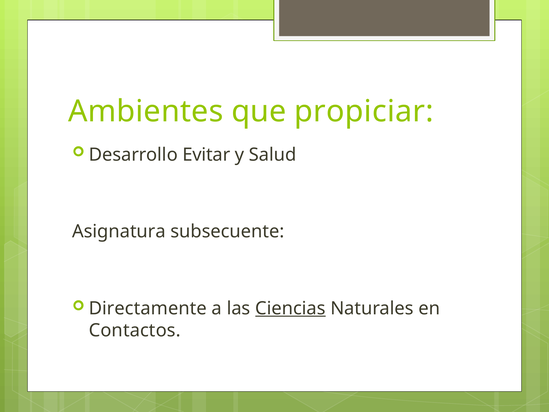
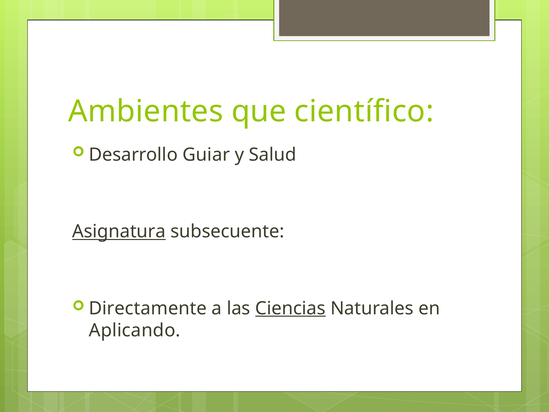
propiciar: propiciar -> científico
Evitar: Evitar -> Guiar
Asignatura underline: none -> present
Contactos: Contactos -> Aplicando
